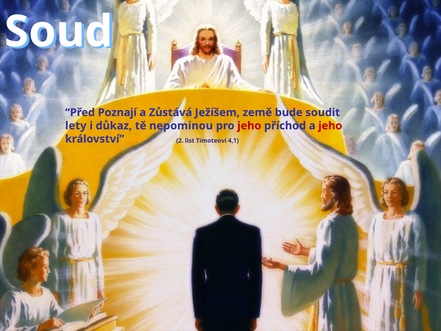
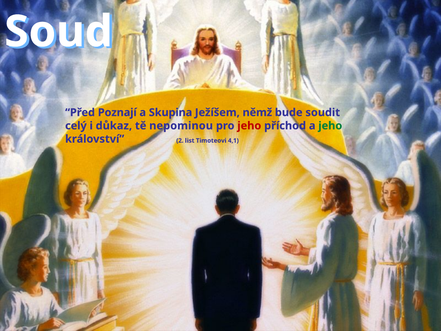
Zůstává: Zůstává -> Skupina
země: země -> němž
lety: lety -> celý
jeho at (330, 126) colour: red -> green
